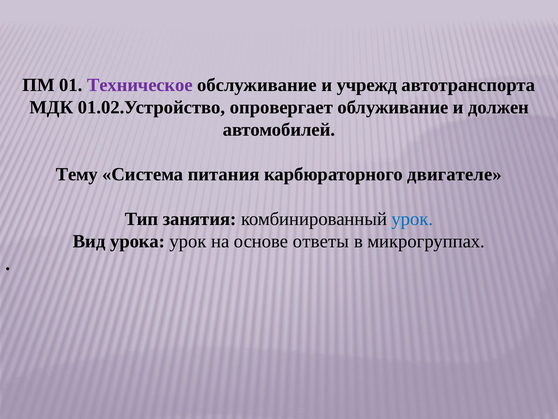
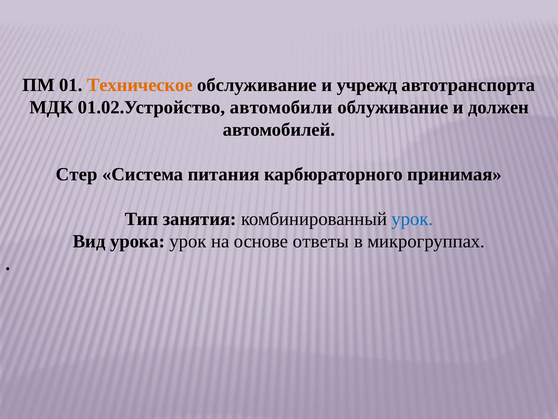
Техническое colour: purple -> orange
опровергает: опровергает -> автомобили
Тему: Тему -> Стер
двигателе: двигателе -> принимая
